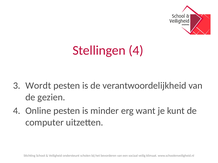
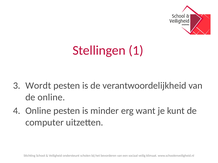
Stellingen 4: 4 -> 1
de gezien: gezien -> online
